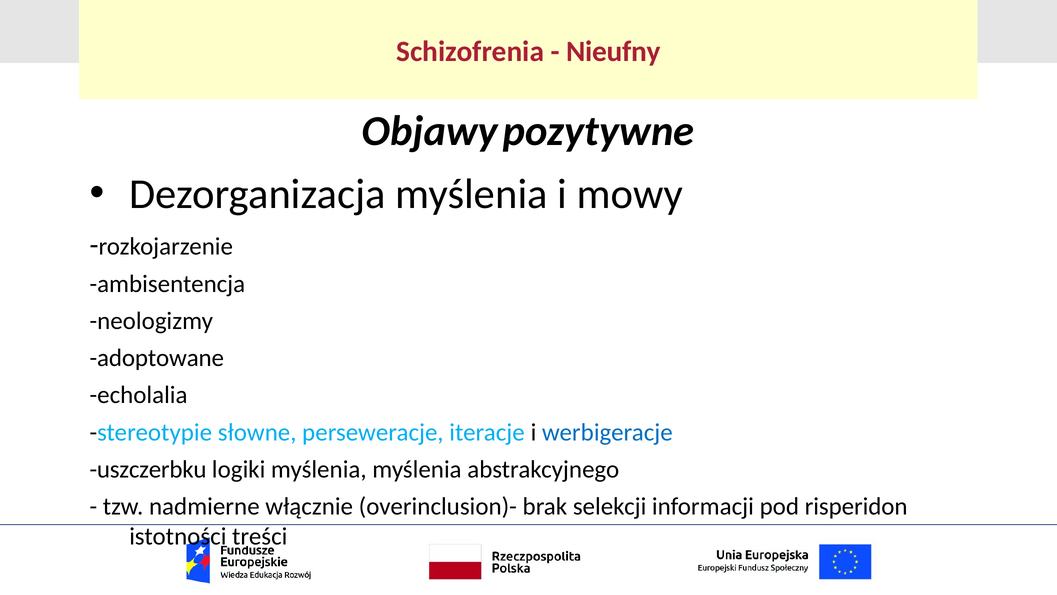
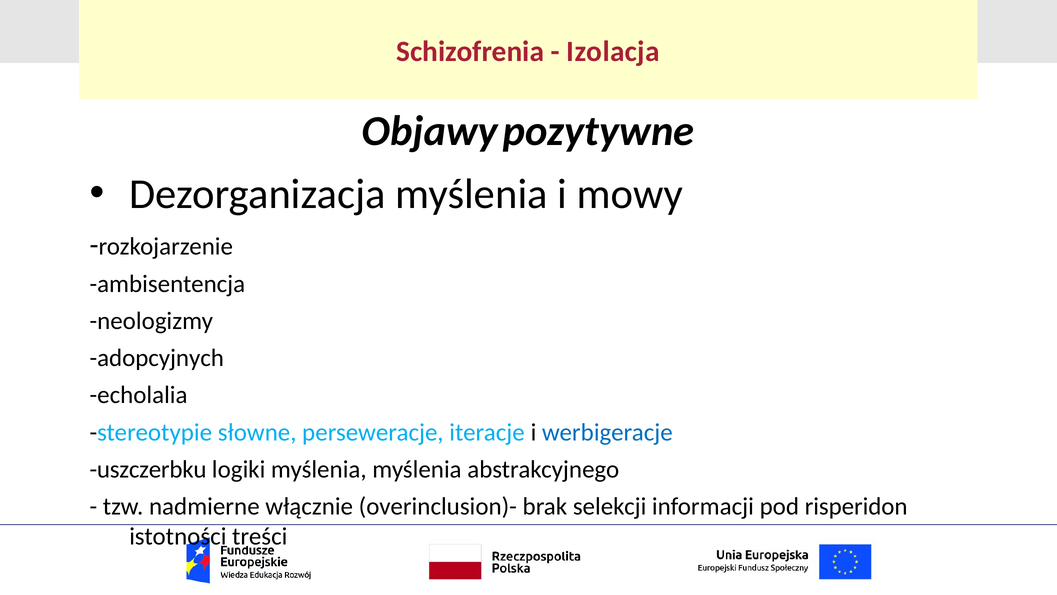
Nieufny: Nieufny -> Izolacja
adoptowane: adoptowane -> adopcyjnych
